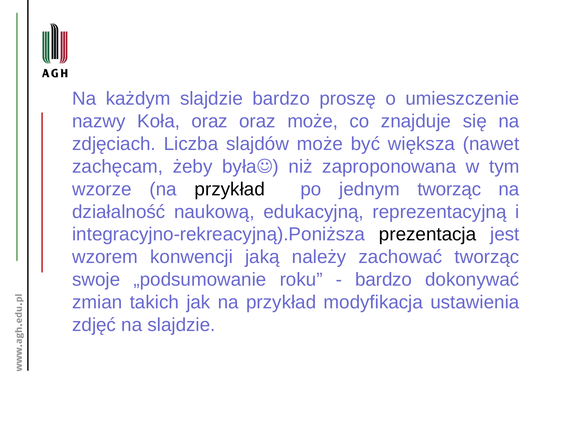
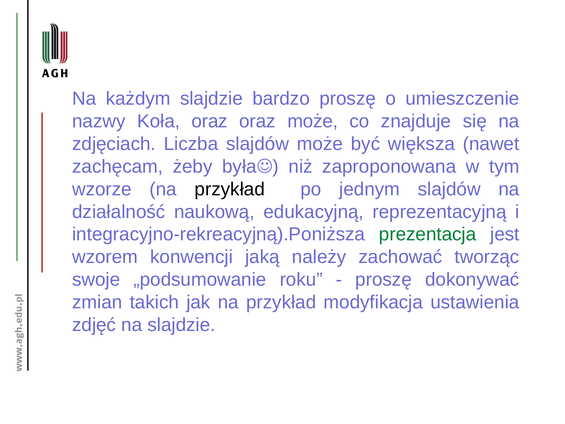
jednym tworząc: tworząc -> slajdów
prezentacja colour: black -> green
bardzo at (384, 279): bardzo -> proszę
